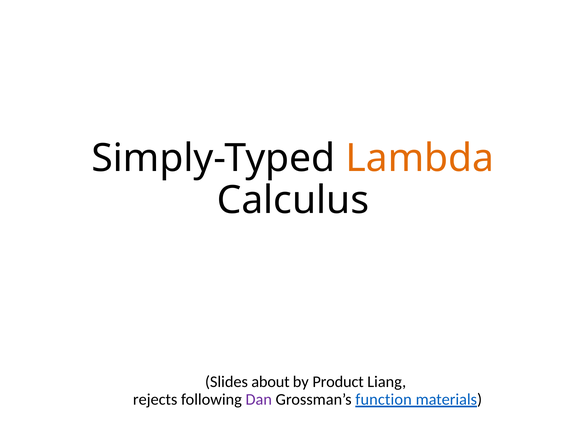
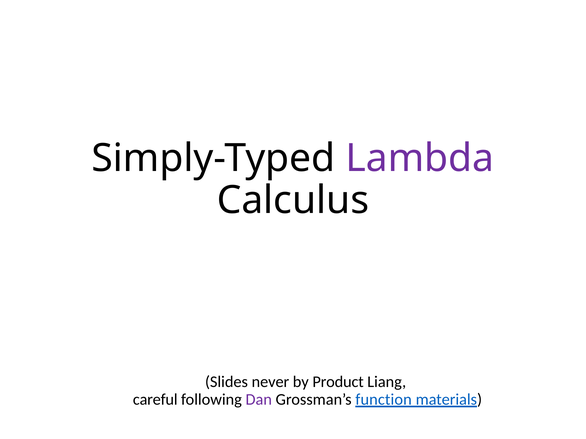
Lambda colour: orange -> purple
about: about -> never
rejects: rejects -> careful
